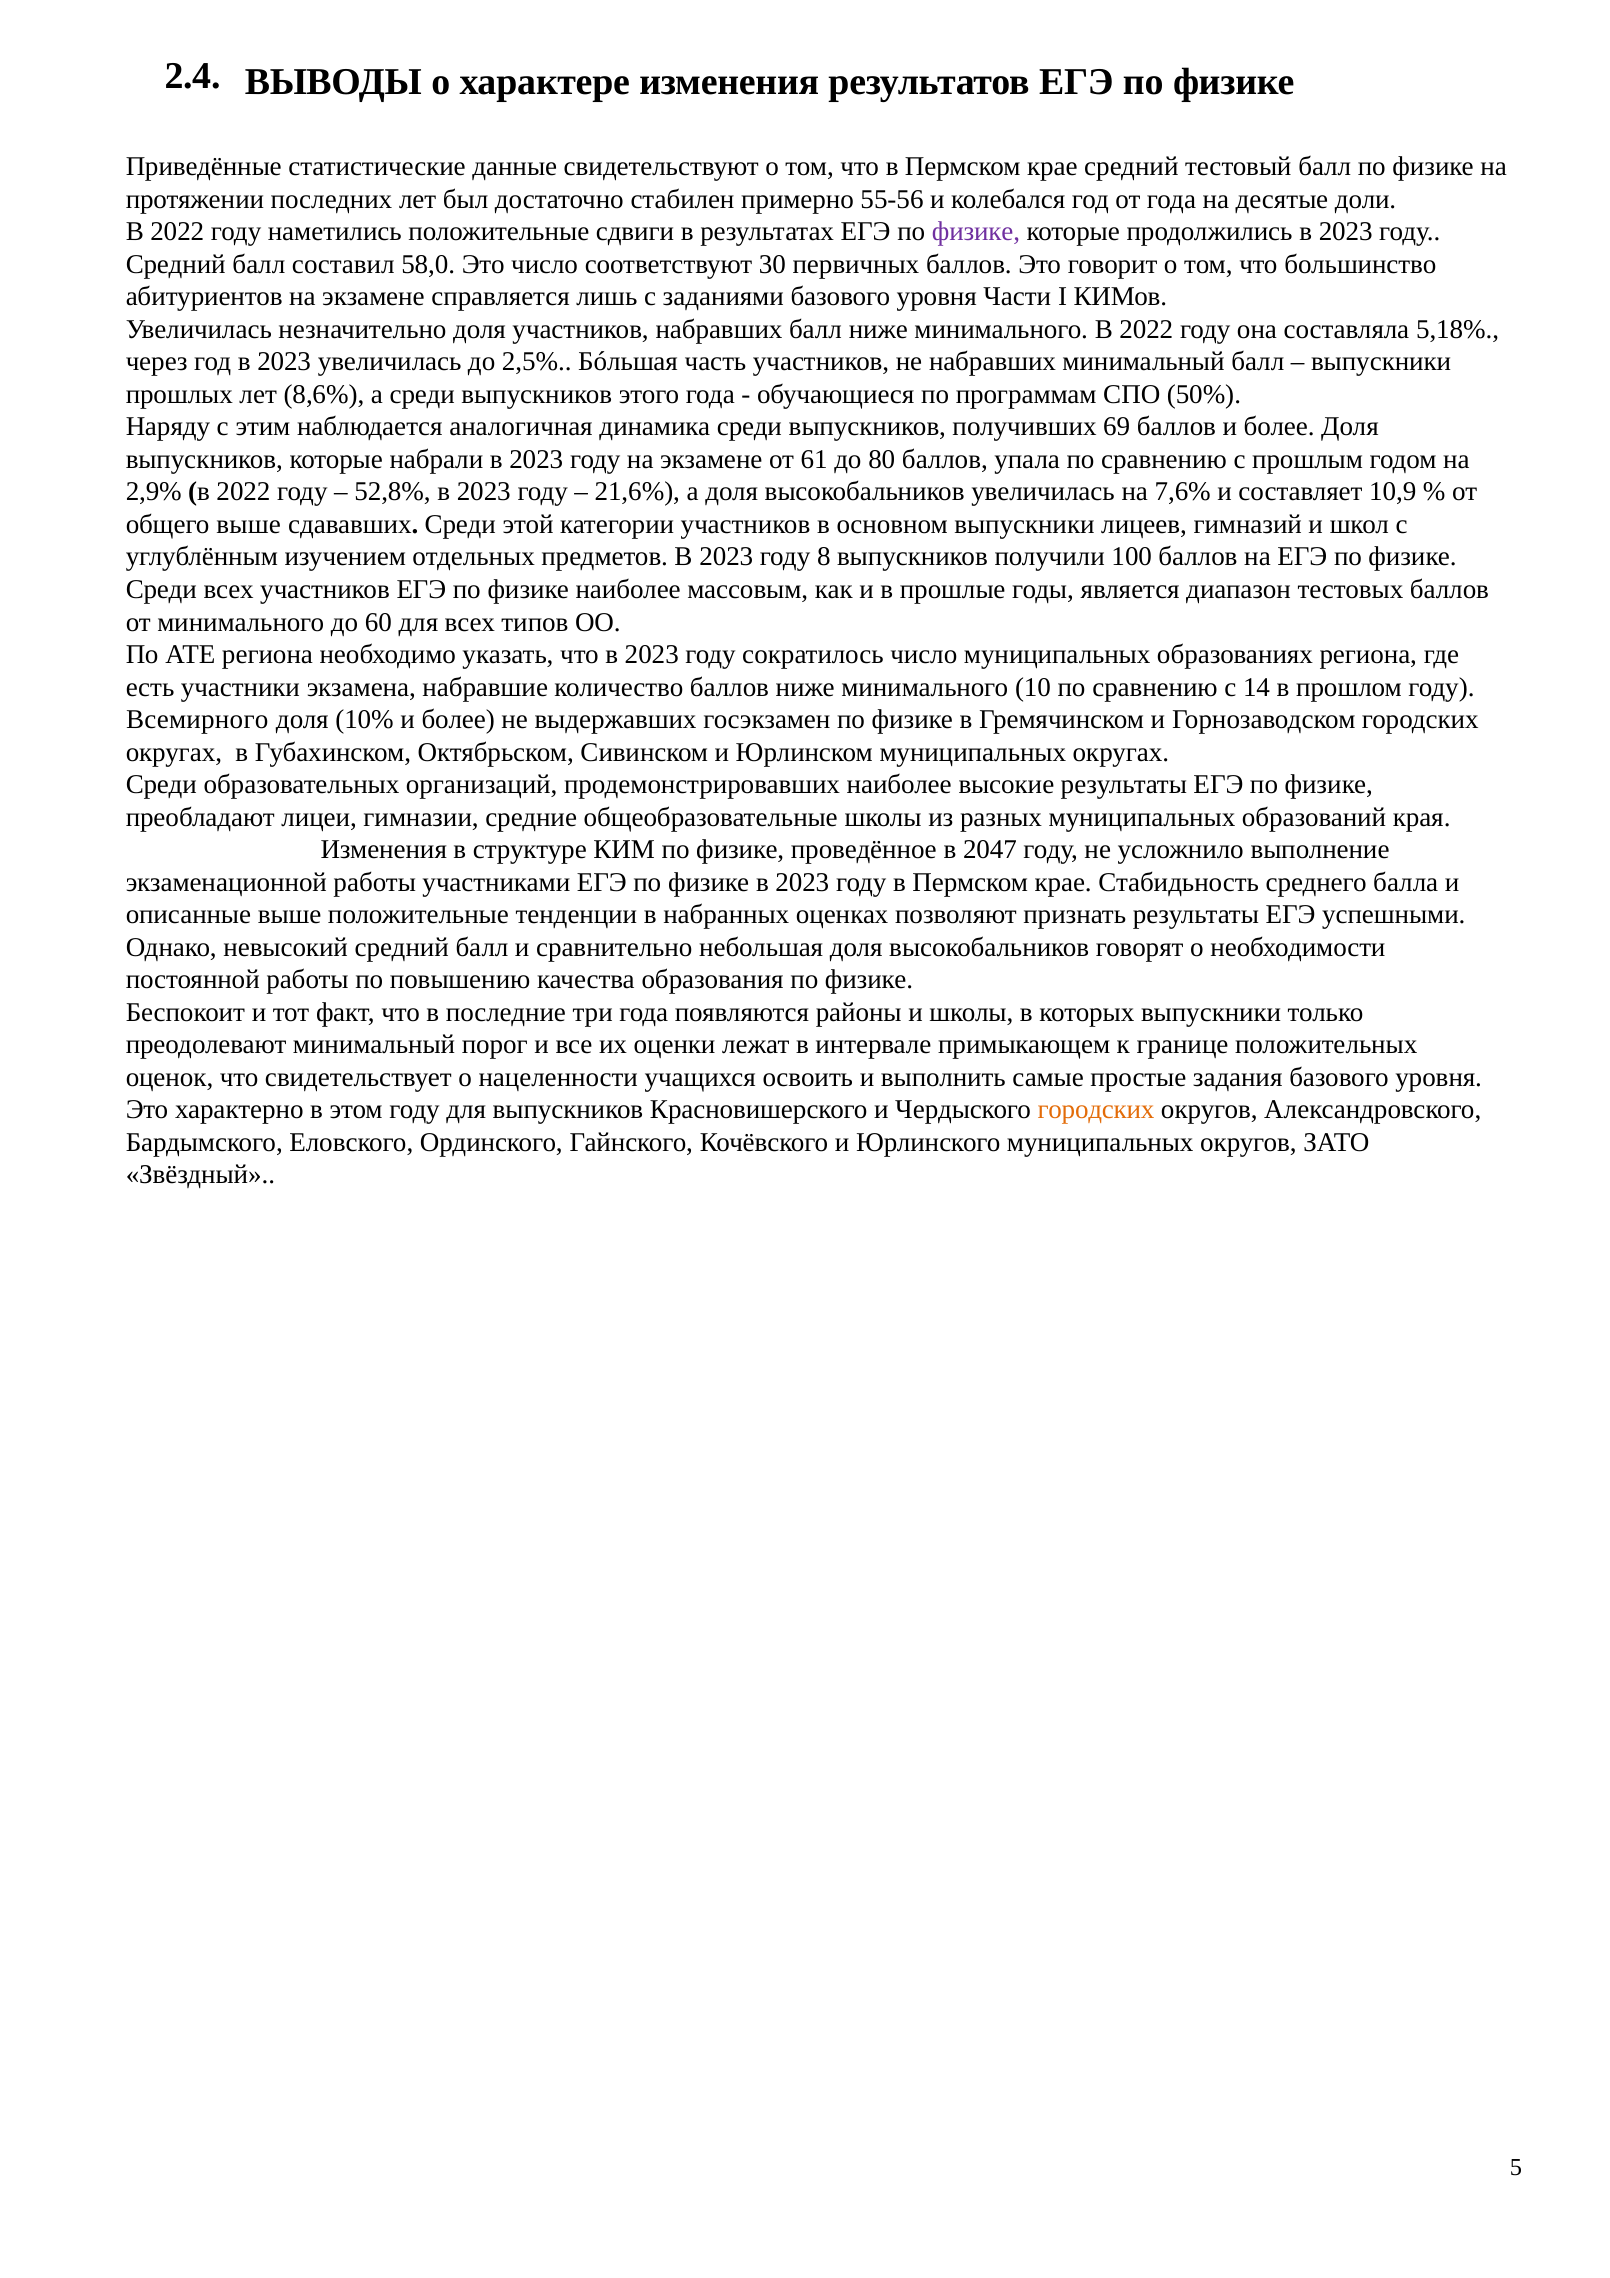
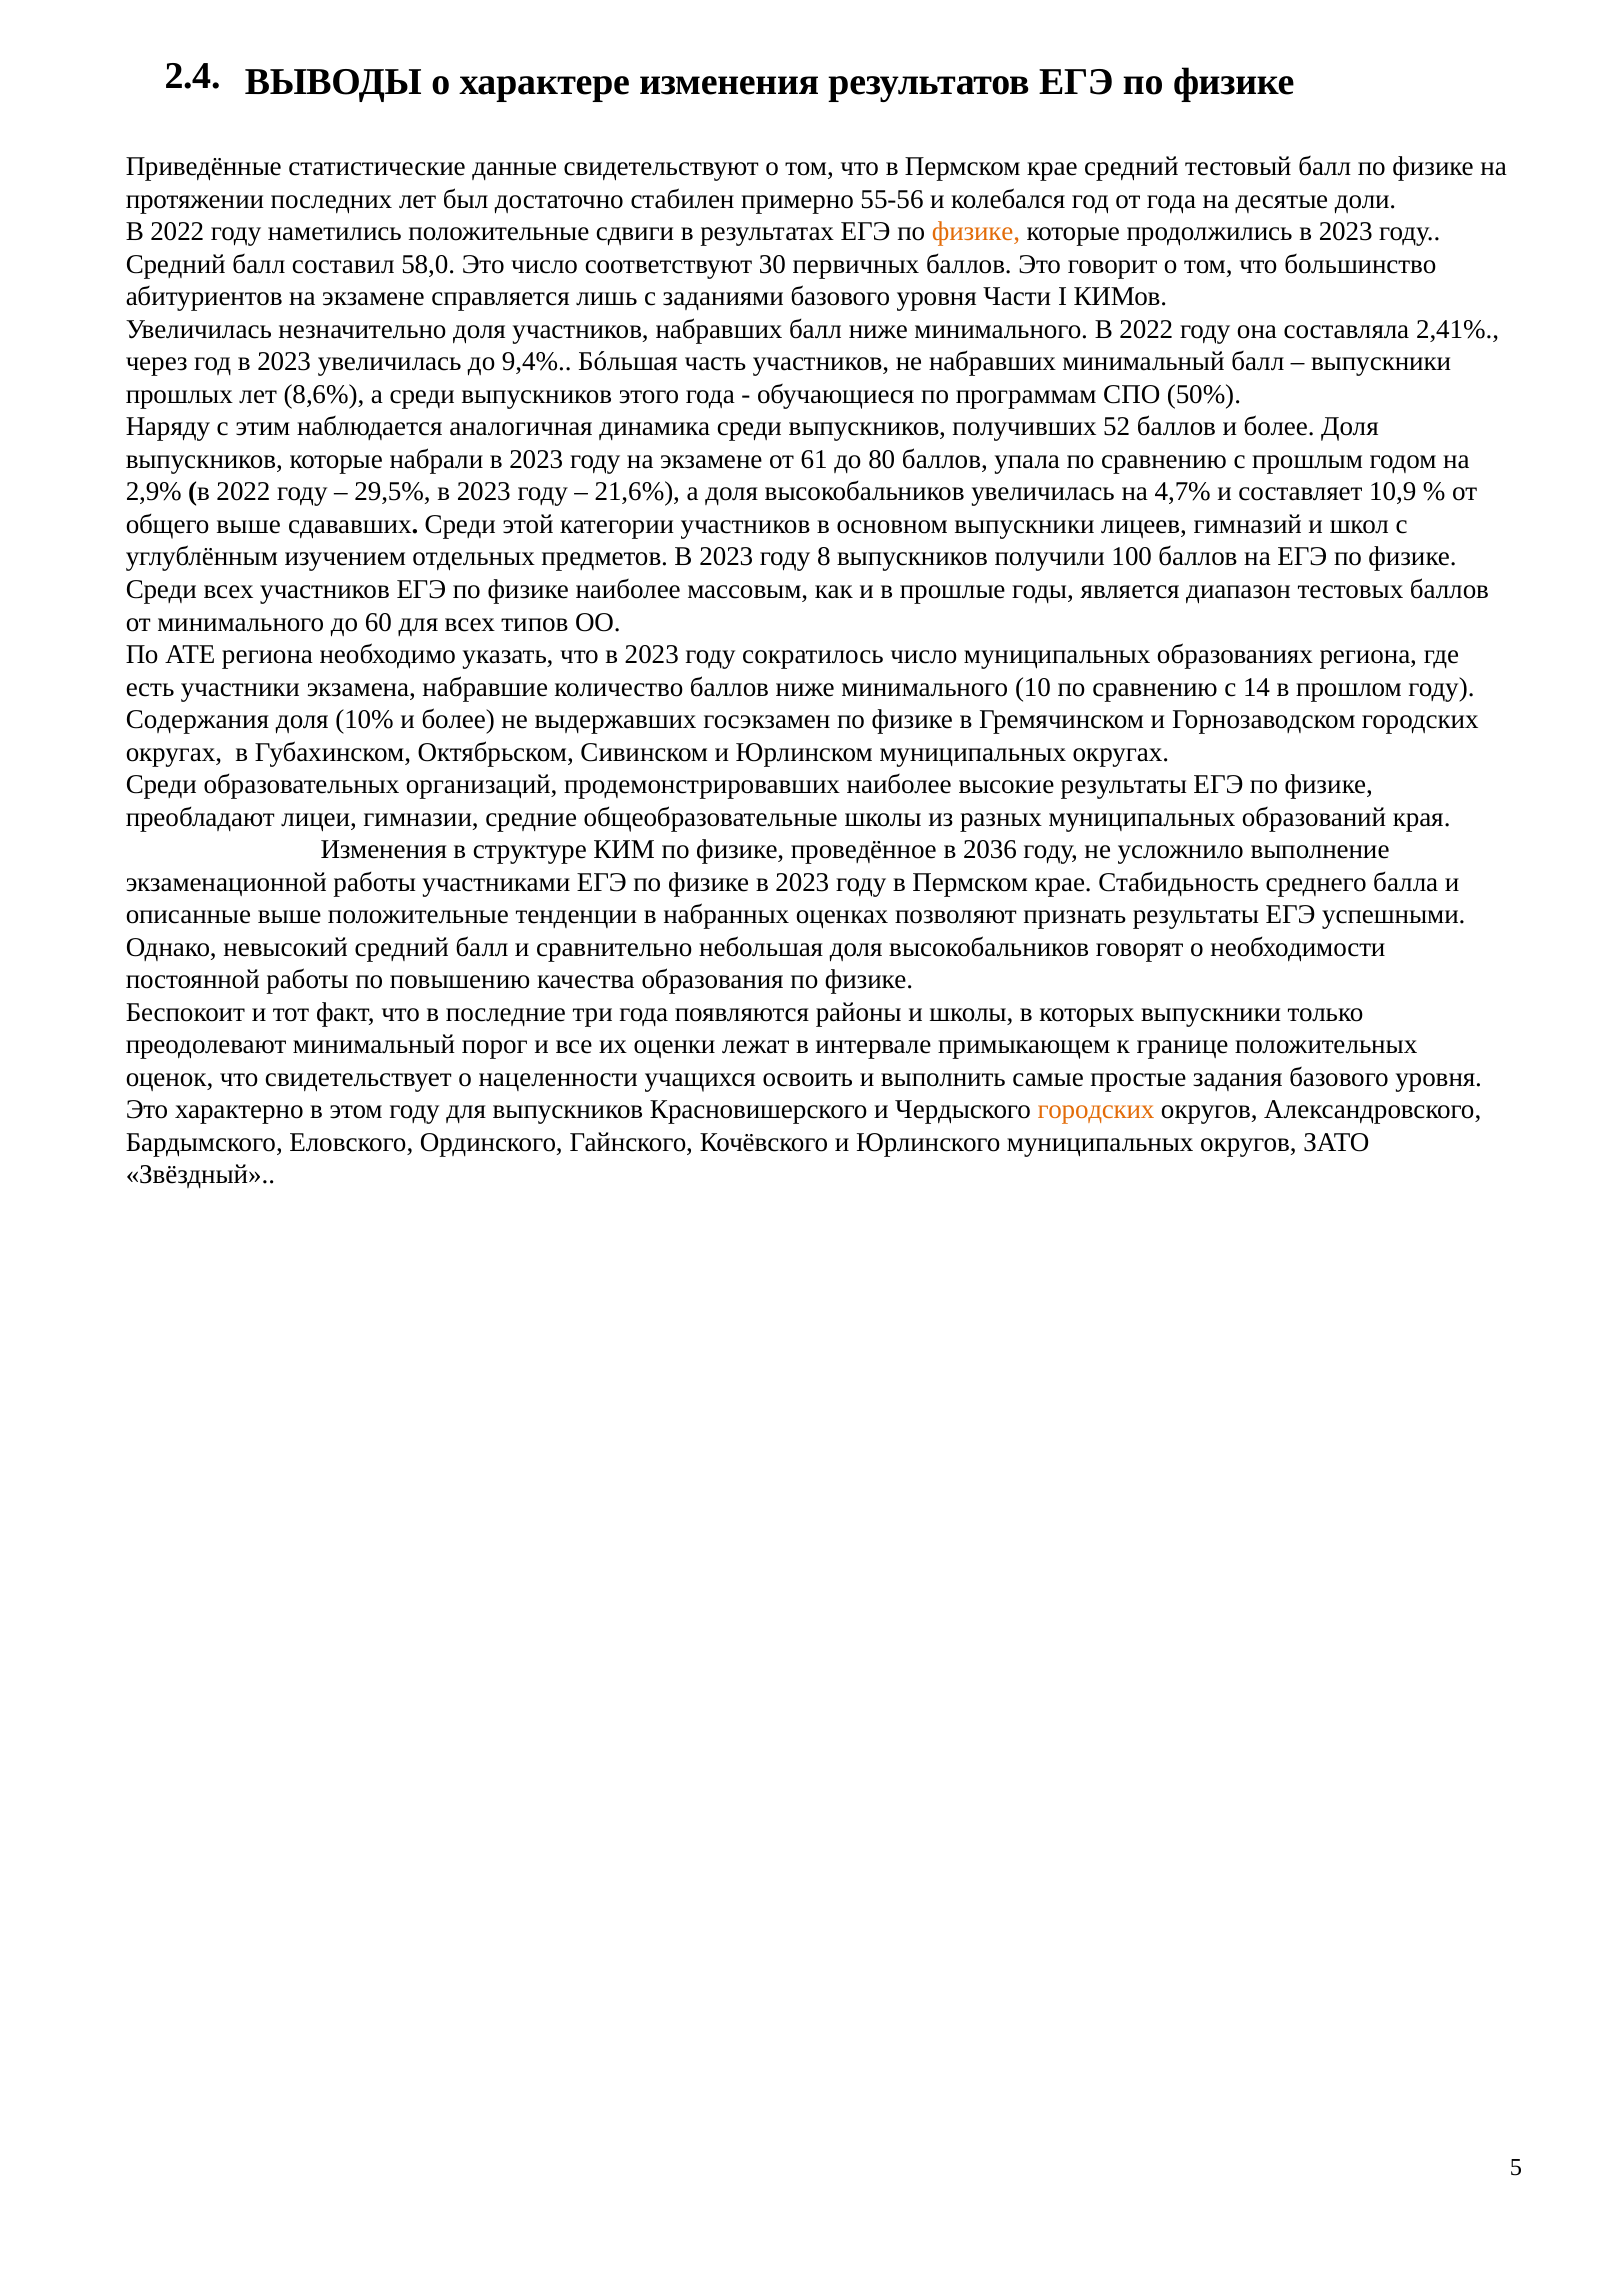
физике at (976, 232) colour: purple -> orange
5,18%: 5,18% -> 2,41%
2,5%: 2,5% -> 9,4%
69: 69 -> 52
52,8%: 52,8% -> 29,5%
7,6%: 7,6% -> 4,7%
Всемирного: Всемирного -> Содержания
2047: 2047 -> 2036
